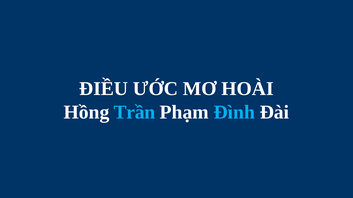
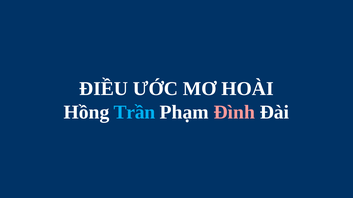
Đình colour: light blue -> pink
